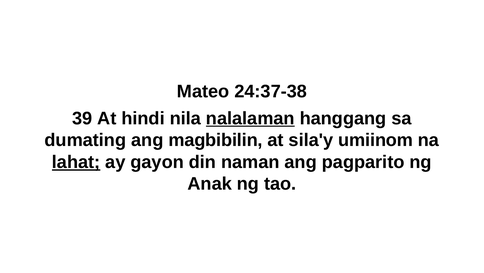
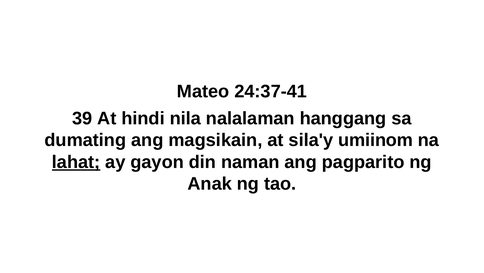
24:37-38: 24:37-38 -> 24:37-41
nalalaman underline: present -> none
magbibilin: magbibilin -> magsikain
